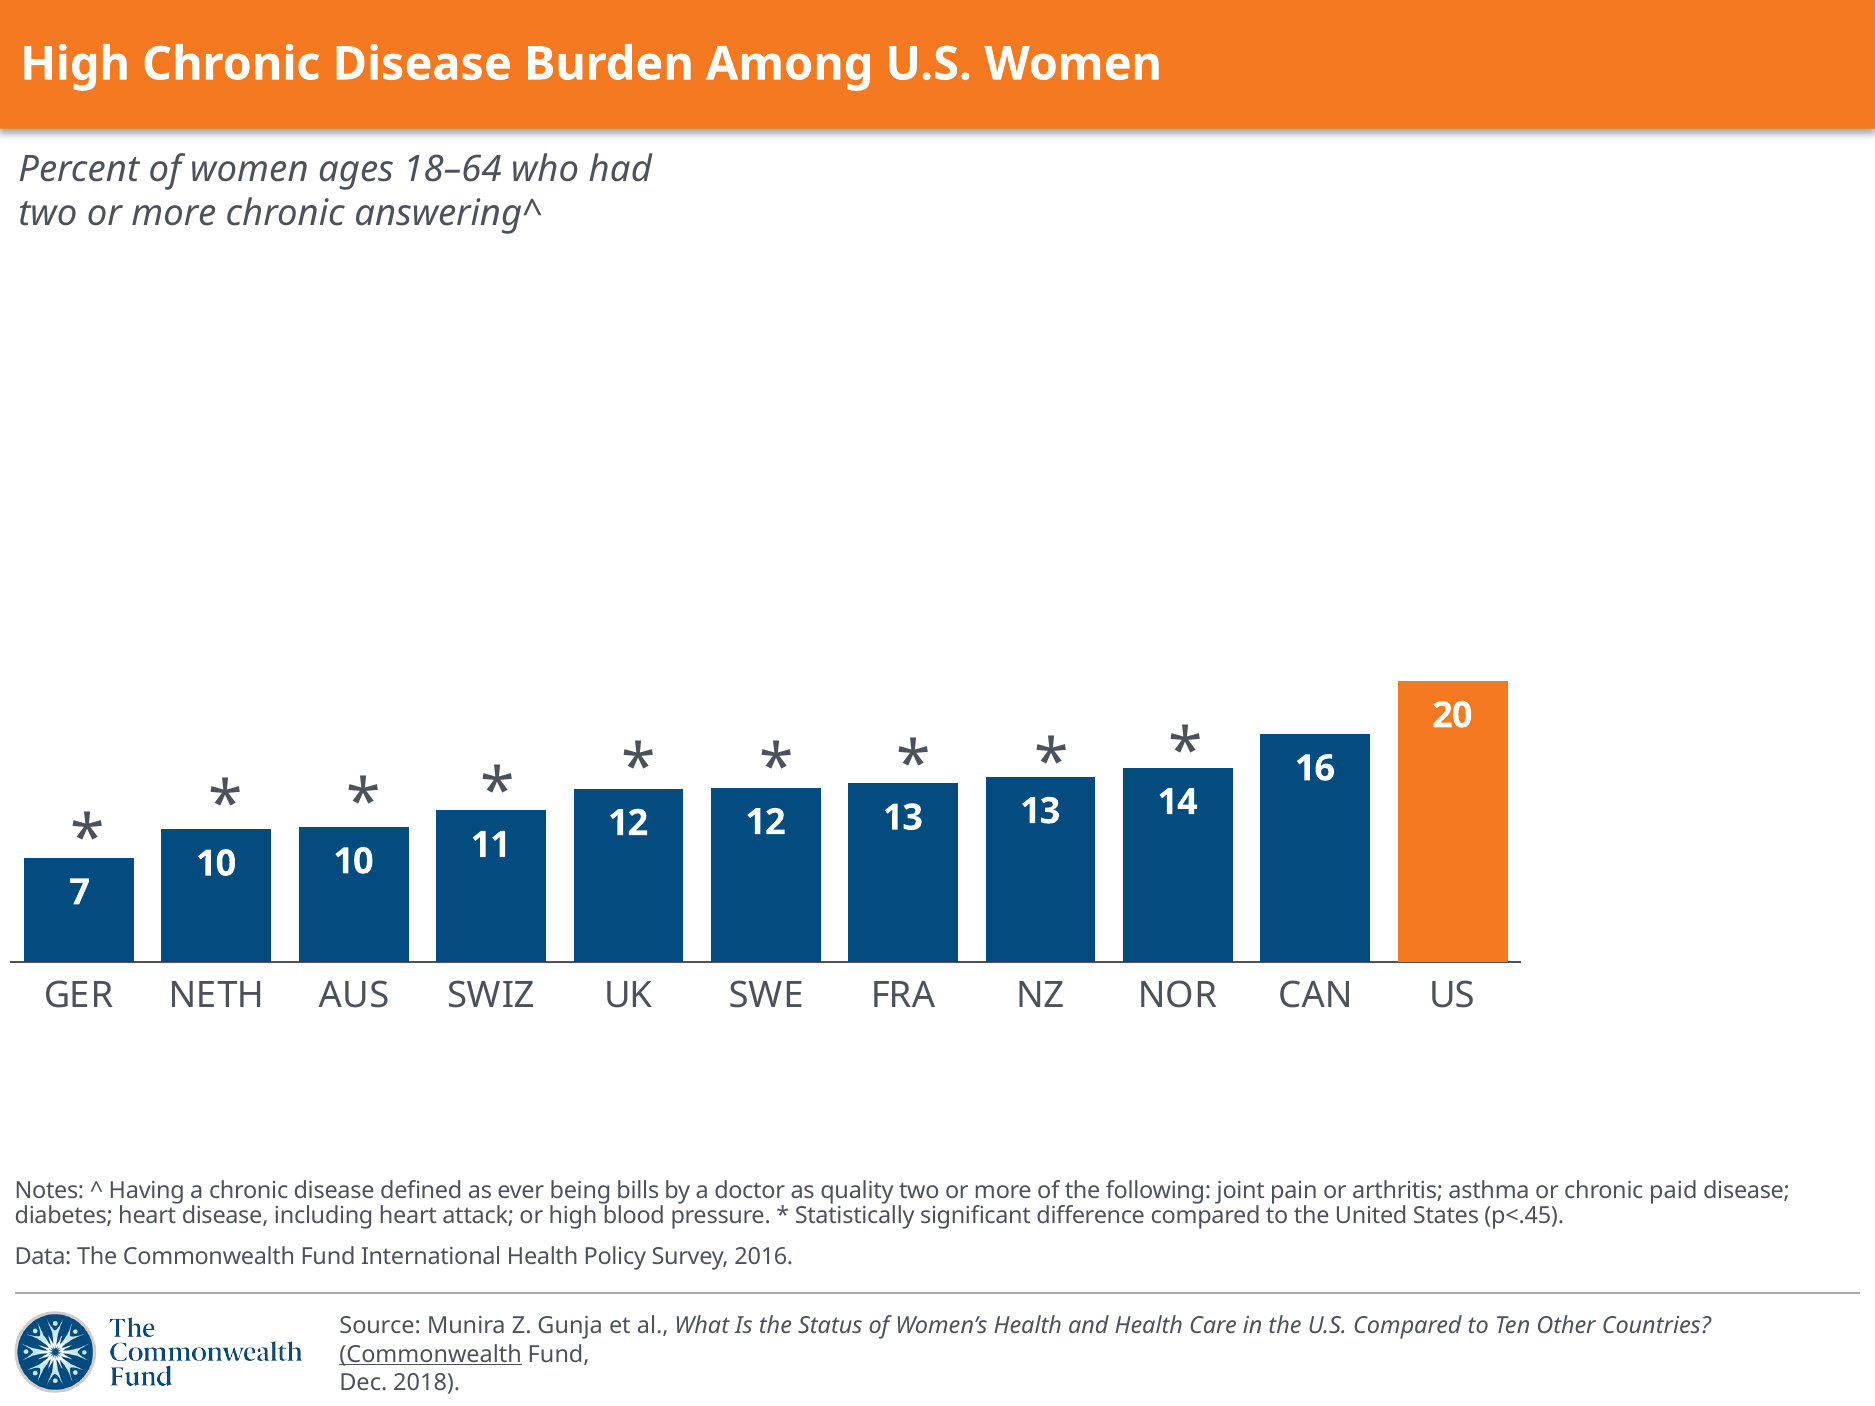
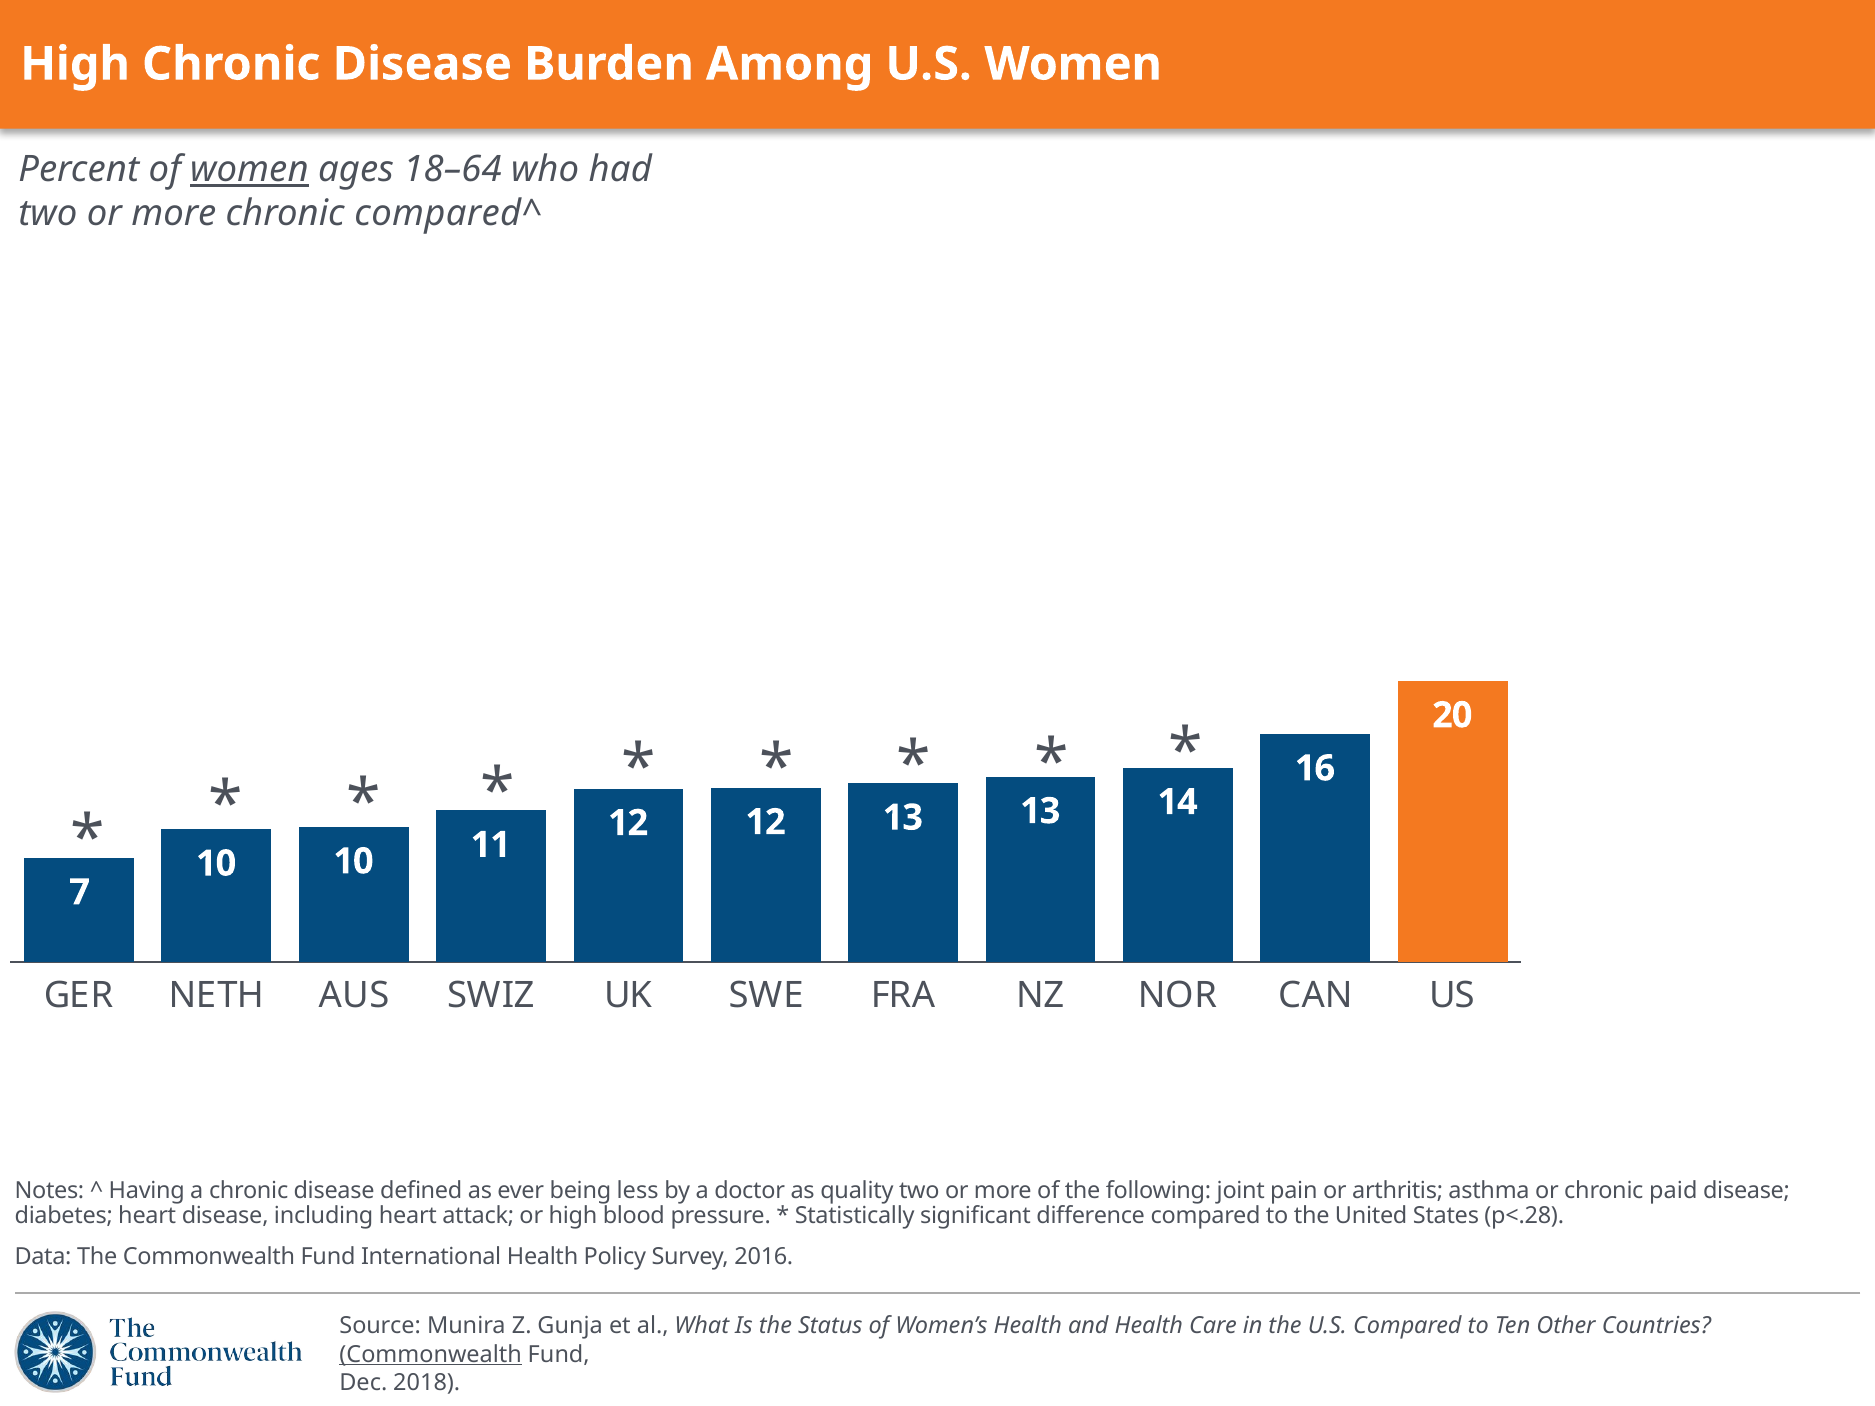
women at (249, 170) underline: none -> present
answering^: answering^ -> compared^
bills: bills -> less
p<.45: p<.45 -> p<.28
